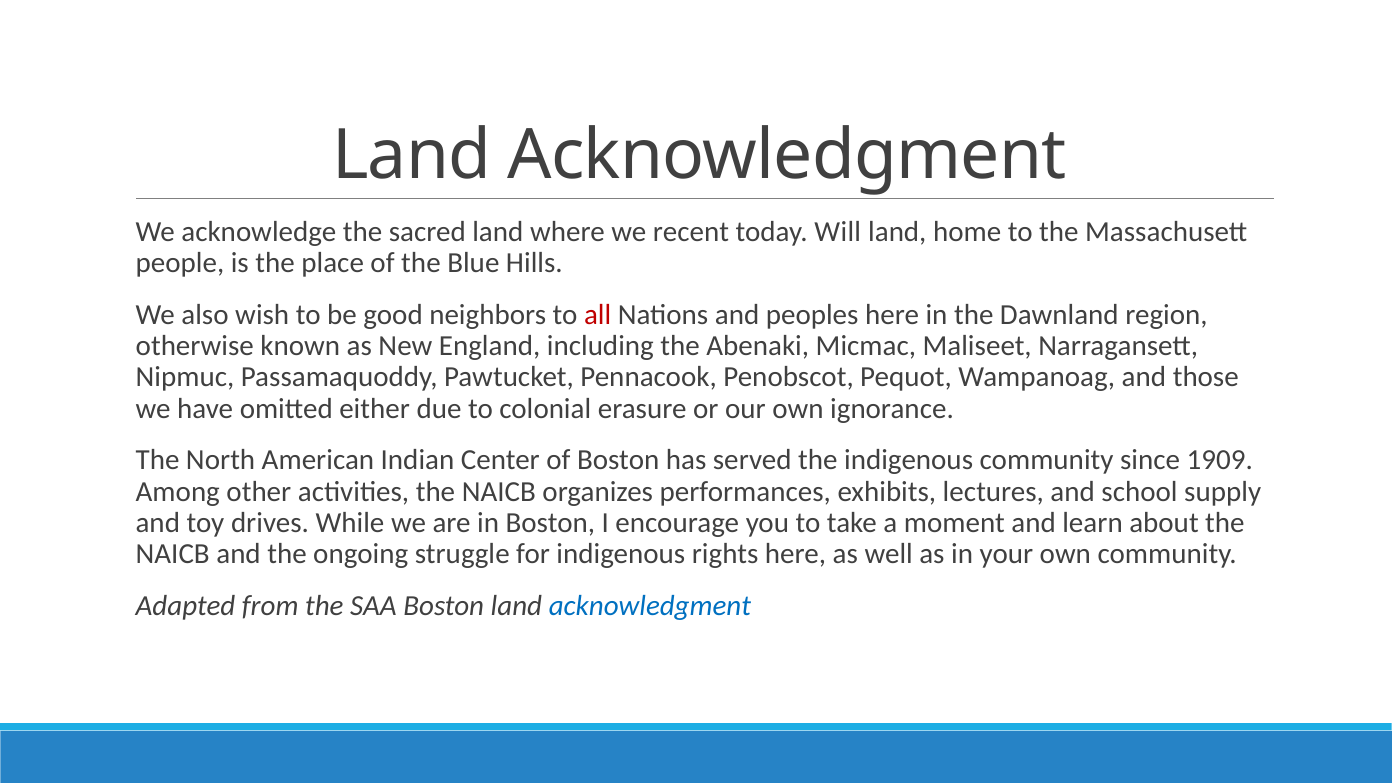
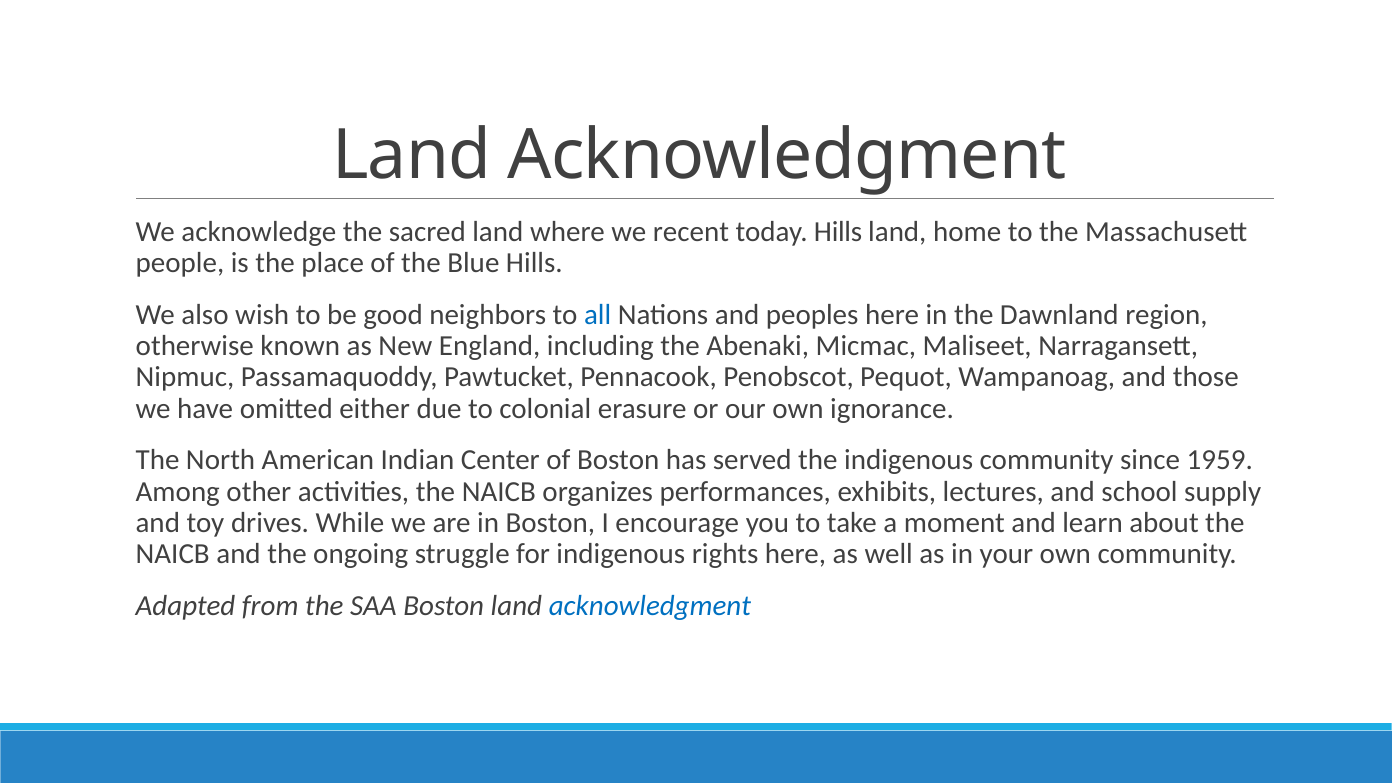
today Will: Will -> Hills
all colour: red -> blue
1909: 1909 -> 1959
